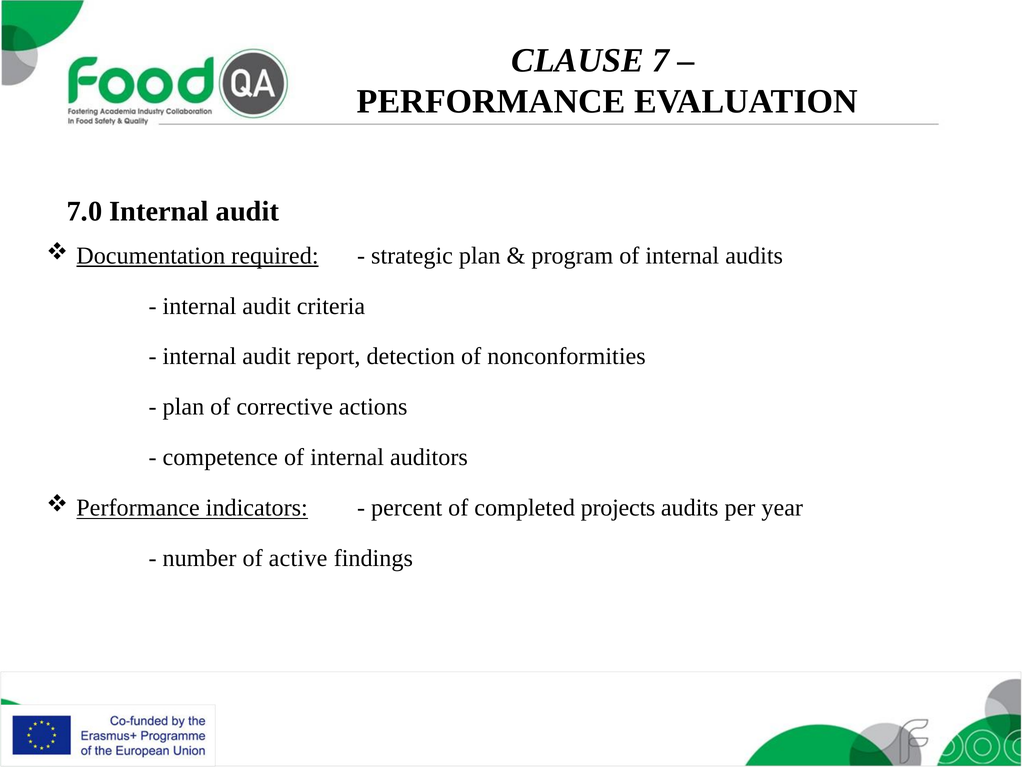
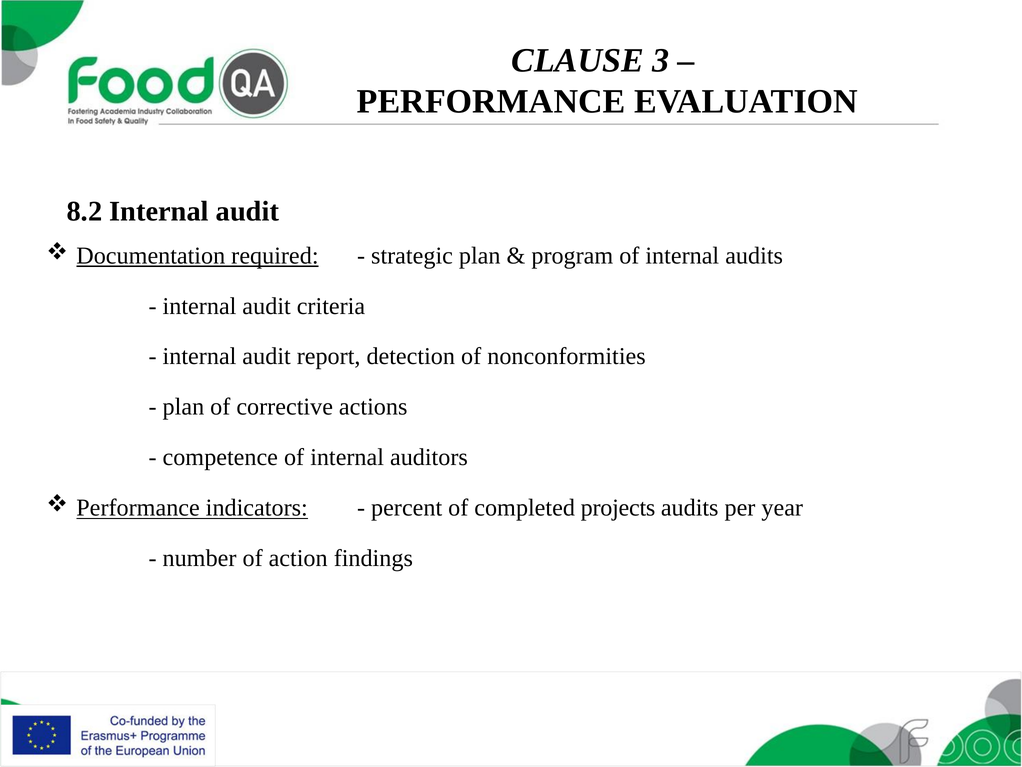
7: 7 -> 3
7.0: 7.0 -> 8.2
active: active -> action
